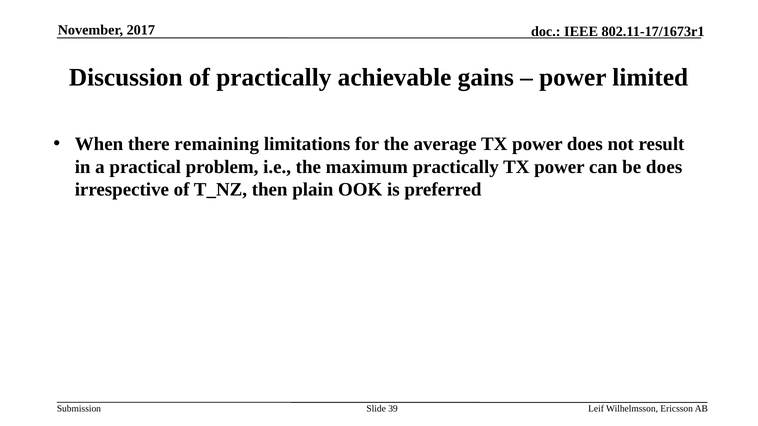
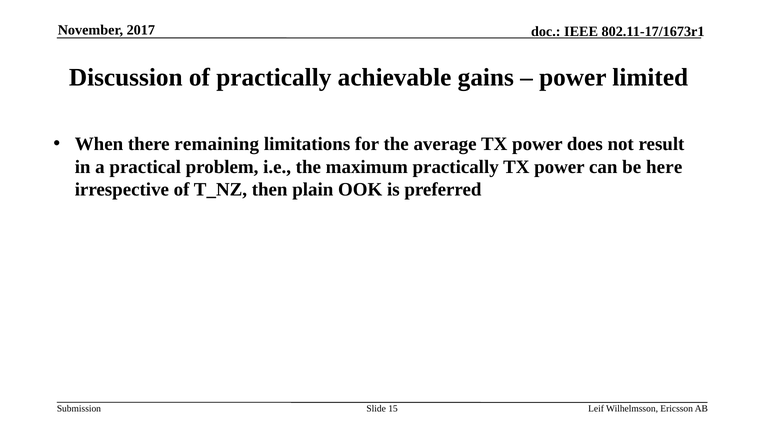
be does: does -> here
39: 39 -> 15
